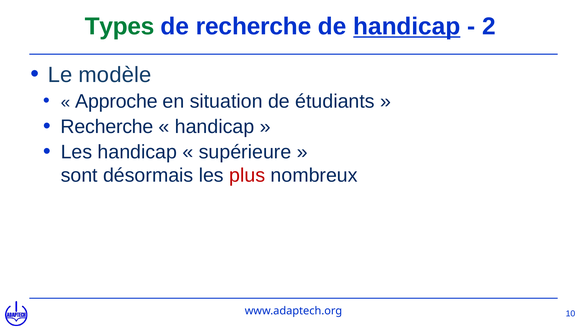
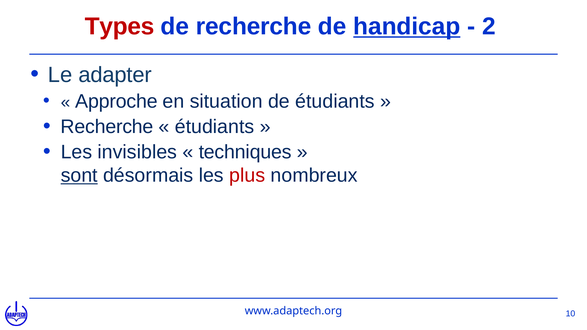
Types colour: green -> red
modèle: modèle -> adapter
handicap at (215, 127): handicap -> étudiants
Les handicap: handicap -> invisibles
supérieure: supérieure -> techniques
sont underline: none -> present
